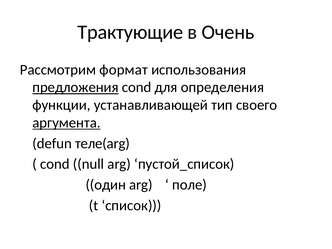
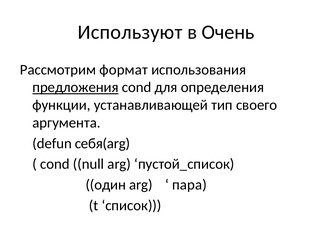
Трактующие: Трактующие -> Используют
аргумента underline: present -> none
теле(arg: теле(arg -> себя(arg
поле: поле -> пара
